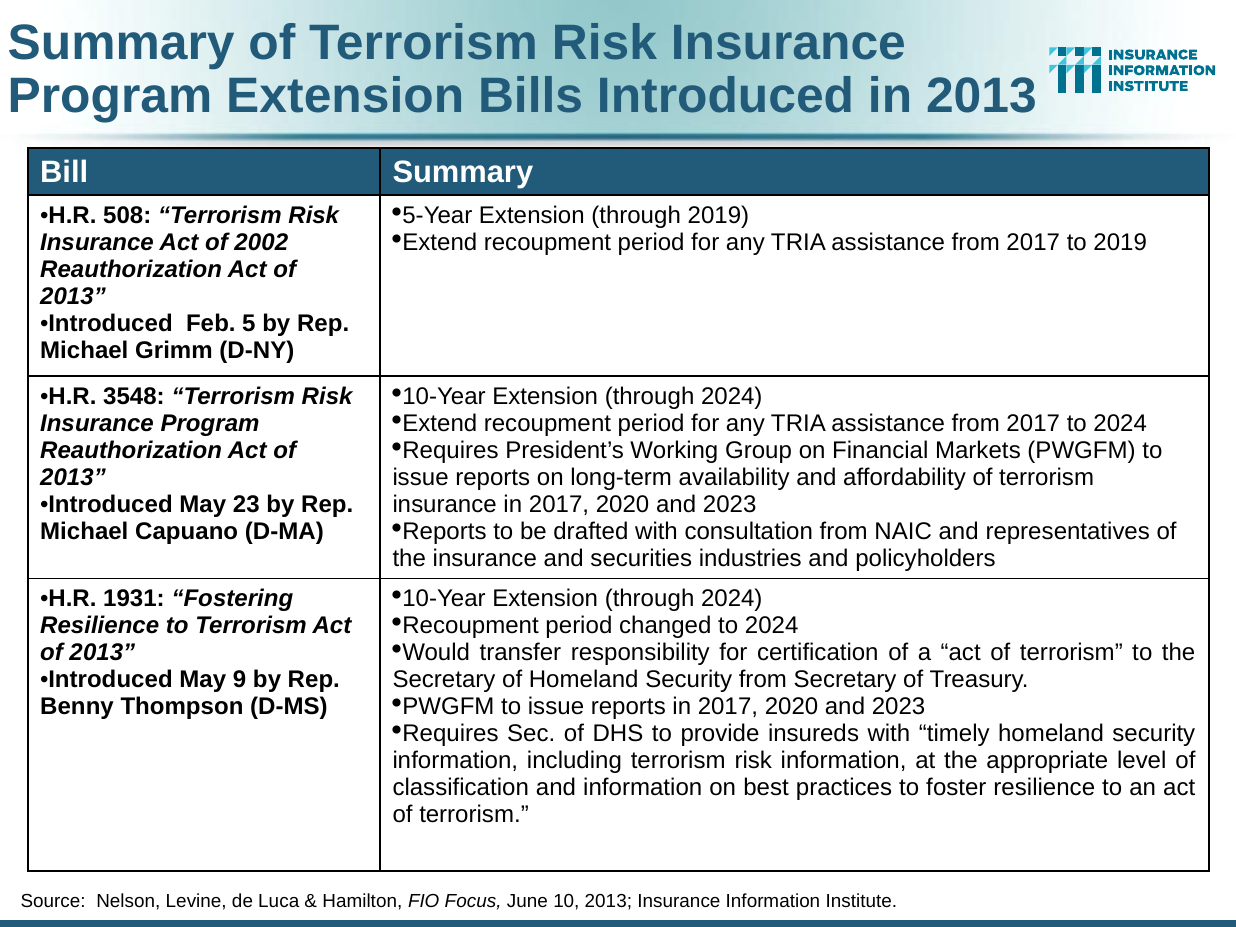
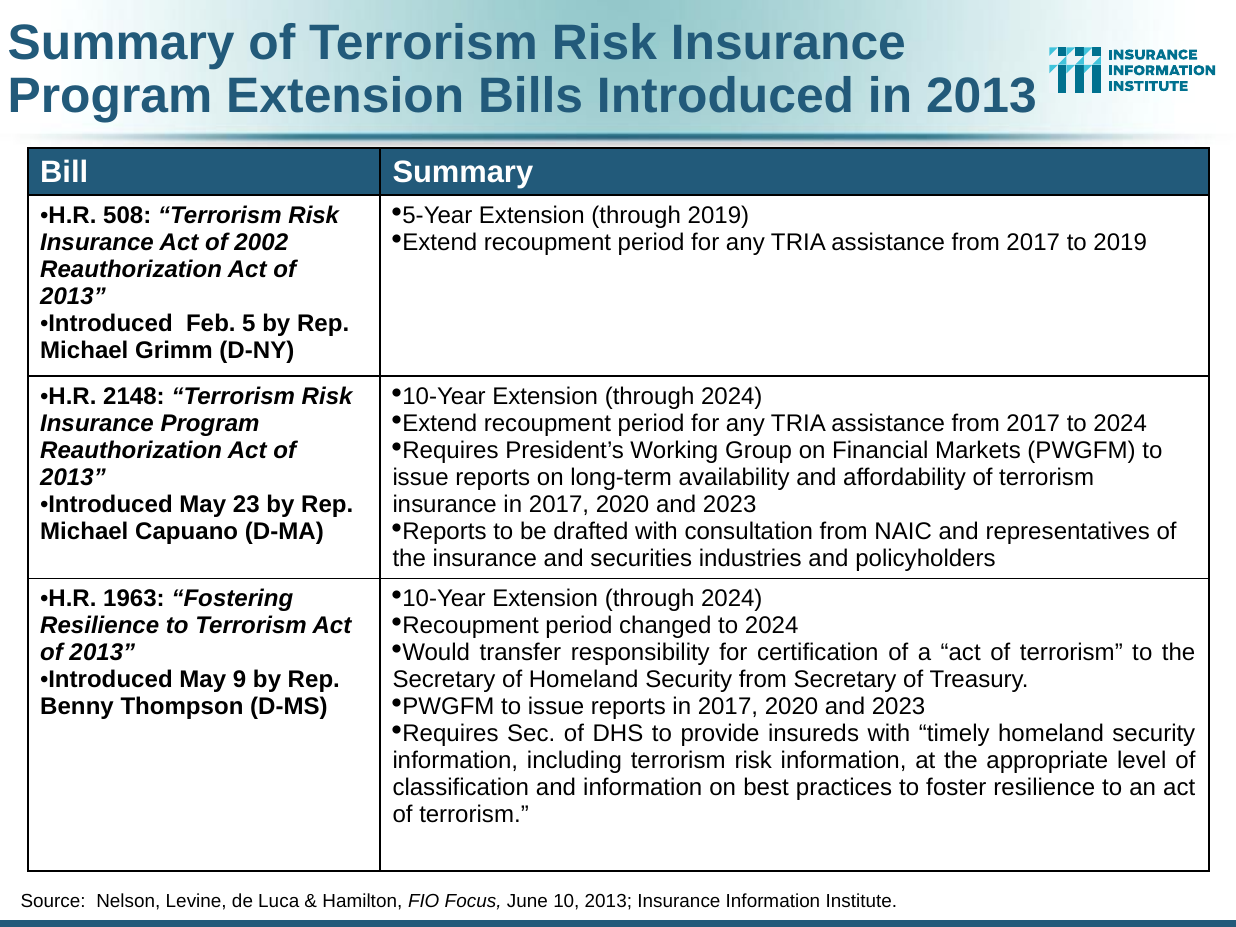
3548: 3548 -> 2148
1931: 1931 -> 1963
